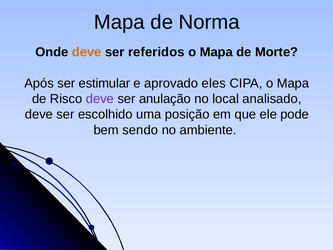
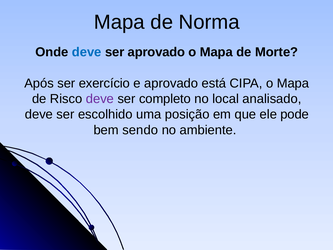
deve at (87, 52) colour: orange -> blue
ser referidos: referidos -> aprovado
estimular: estimular -> exercício
eles: eles -> está
anulação: anulação -> completo
